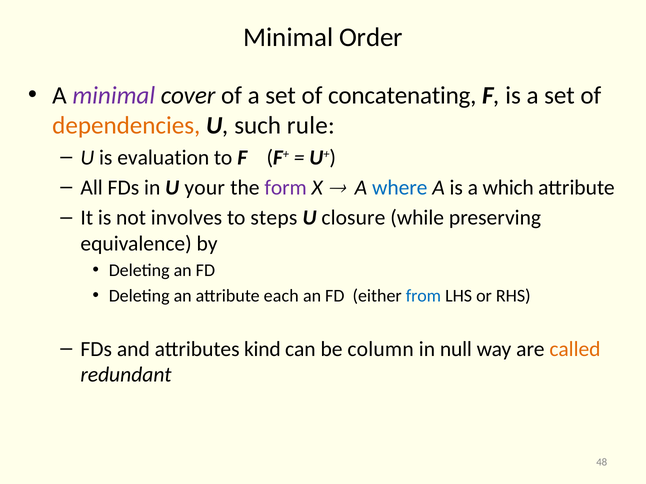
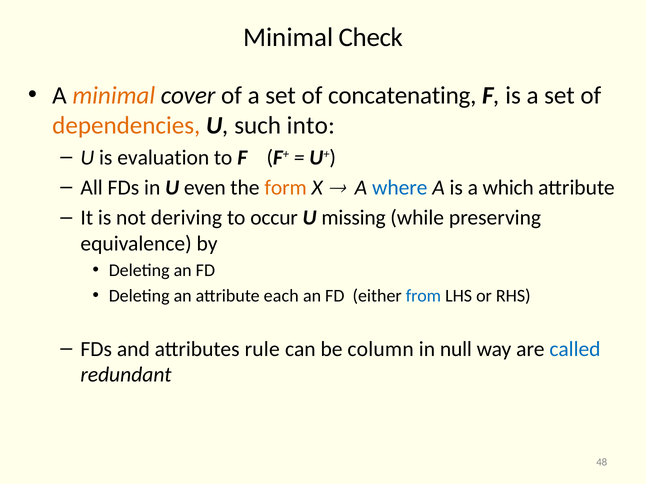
Order: Order -> Check
minimal at (114, 95) colour: purple -> orange
rule: rule -> into
your: your -> even
form colour: purple -> orange
involves: involves -> deriving
steps: steps -> occur
closure: closure -> missing
kind: kind -> rule
called colour: orange -> blue
